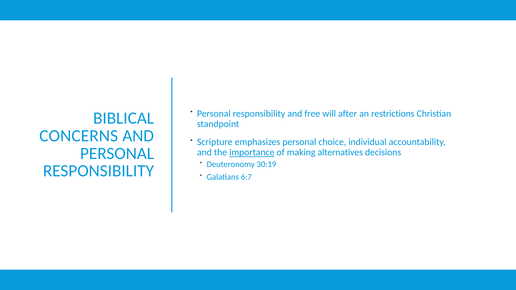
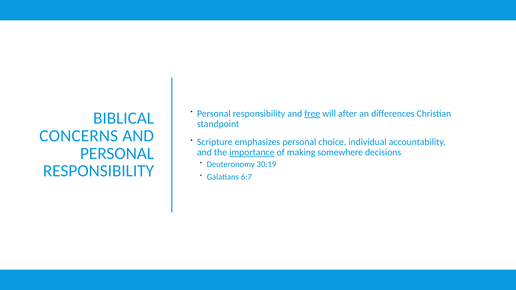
free underline: none -> present
restrictions: restrictions -> differences
alternatives: alternatives -> somewhere
